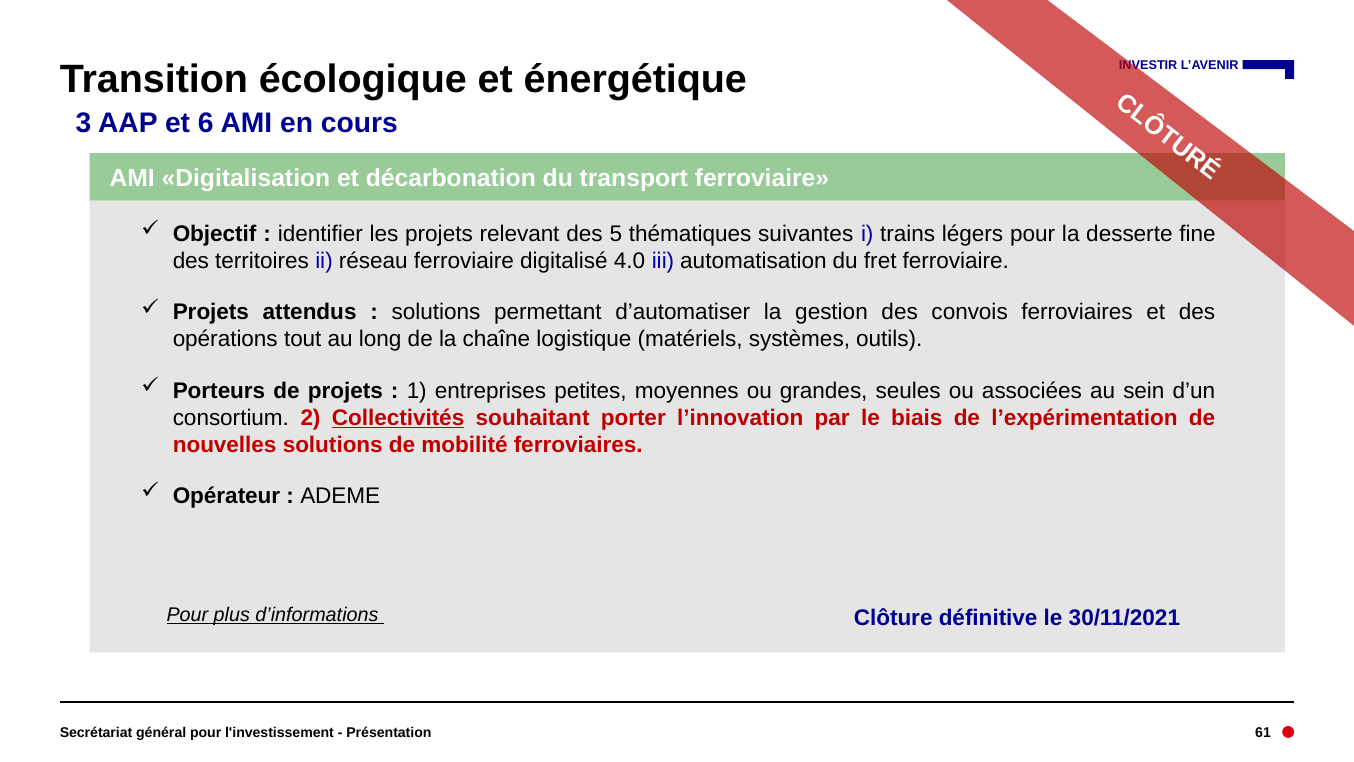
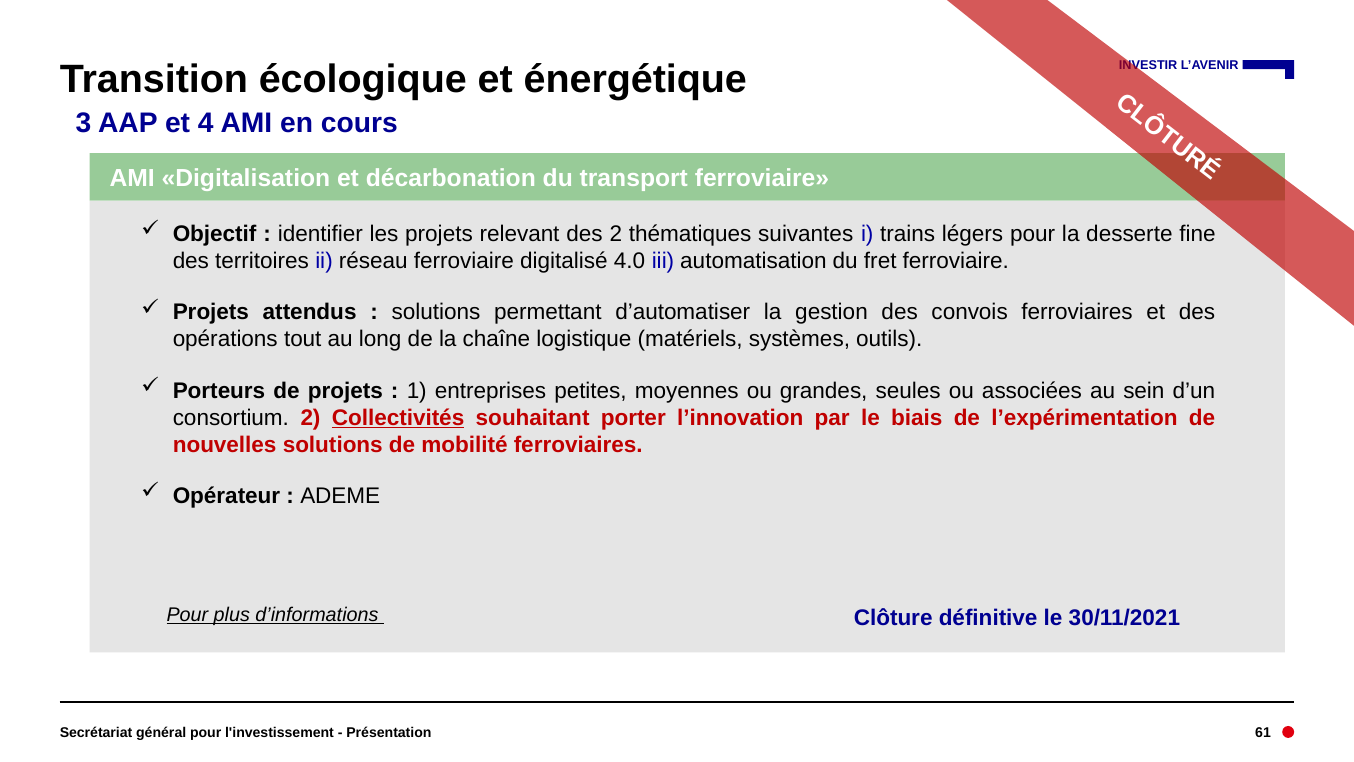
6: 6 -> 4
des 5: 5 -> 2
